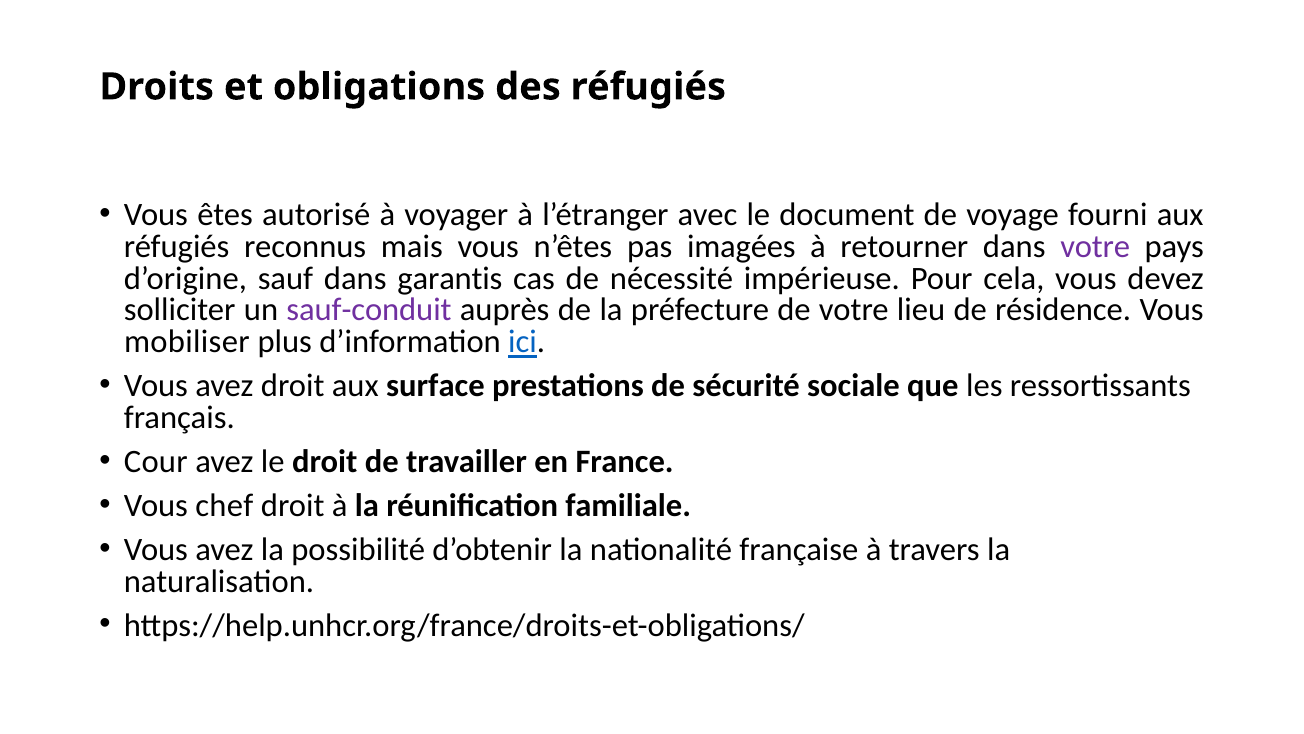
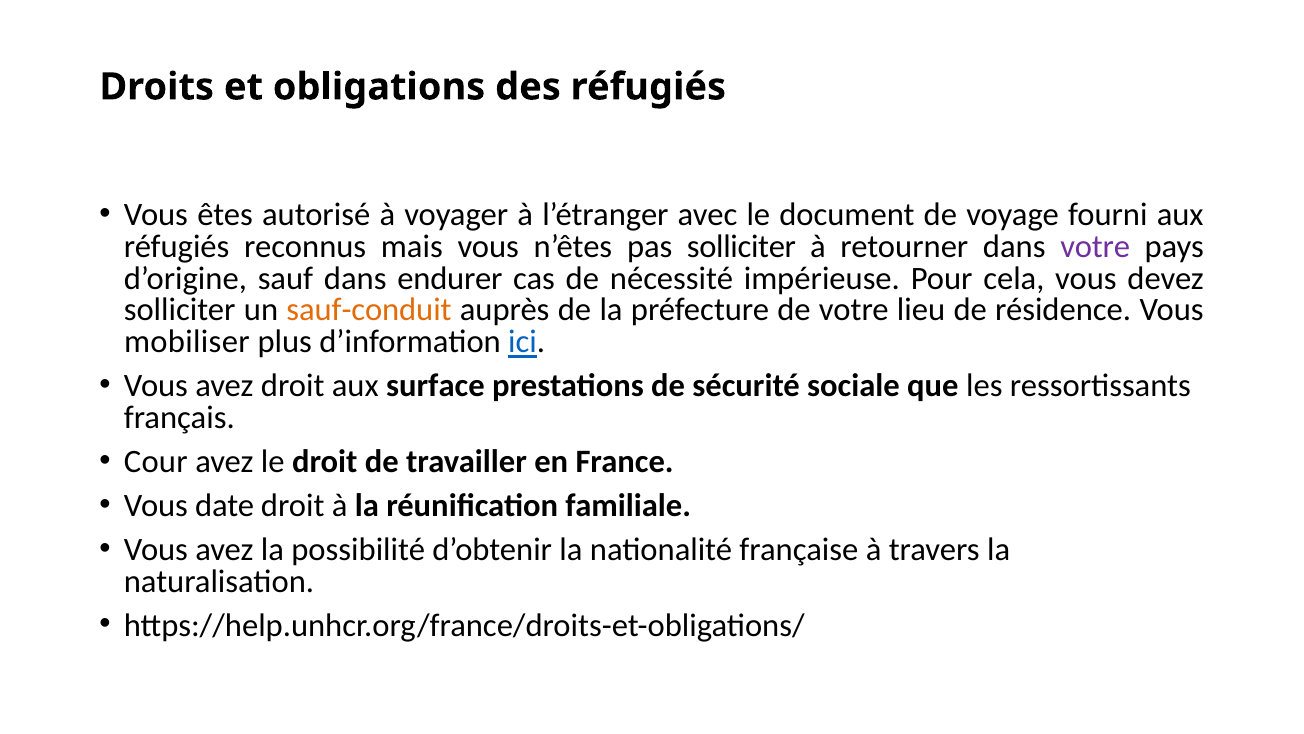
pas imagées: imagées -> solliciter
garantis: garantis -> endurer
sauf-conduit colour: purple -> orange
chef: chef -> date
